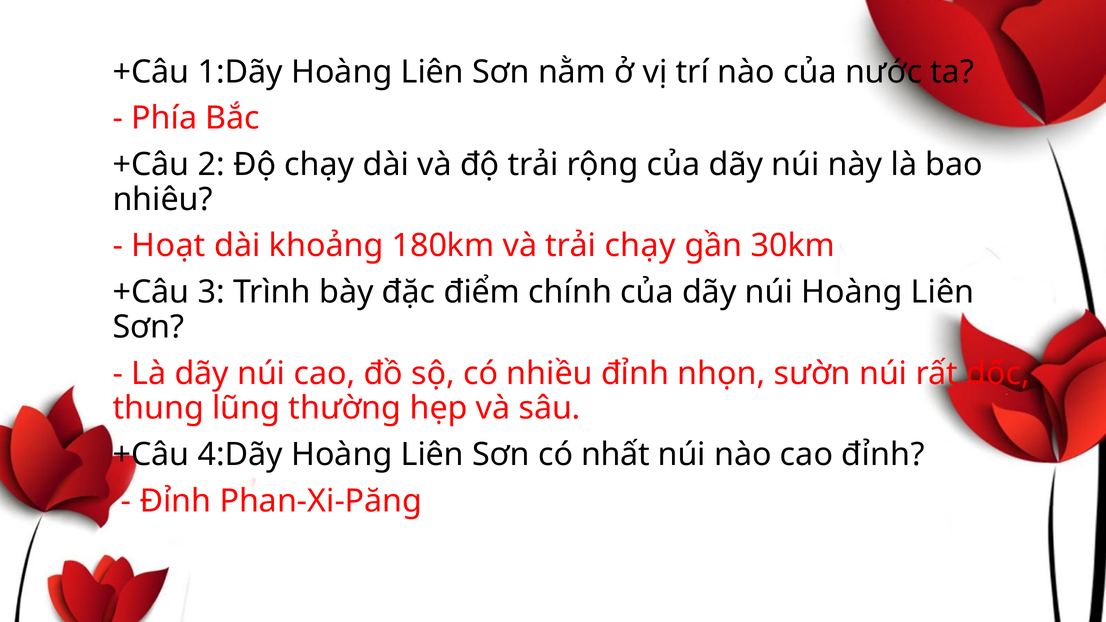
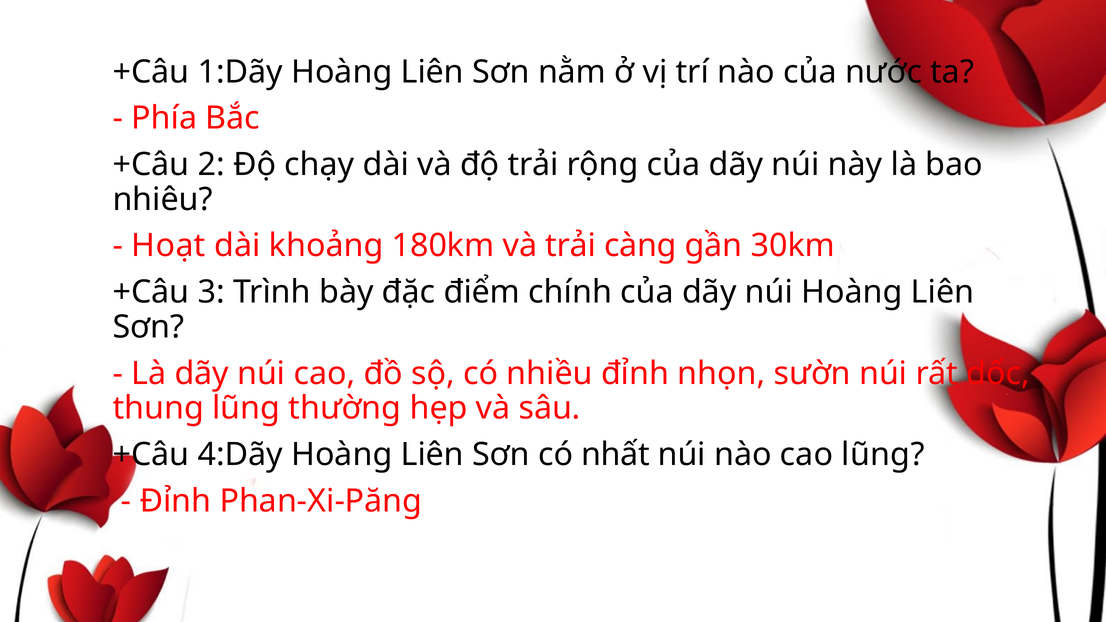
trải chạy: chạy -> càng
cao đỉnh: đỉnh -> lũng
